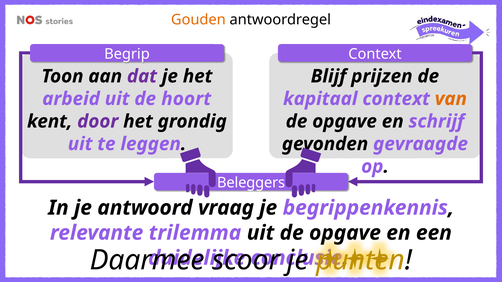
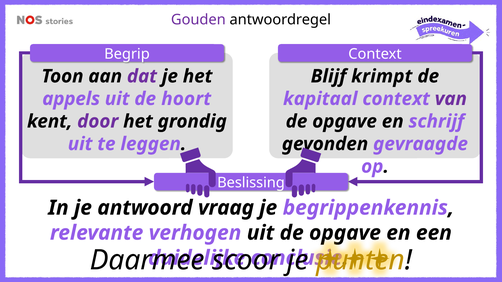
Gouden colour: orange -> purple
prijzen: prijzen -> krimpt
arbeid: arbeid -> appels
van colour: orange -> purple
Beleggers: Beleggers -> Beslissing
trilemma: trilemma -> verhogen
